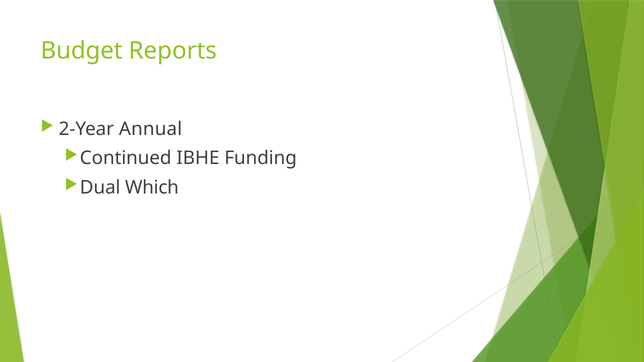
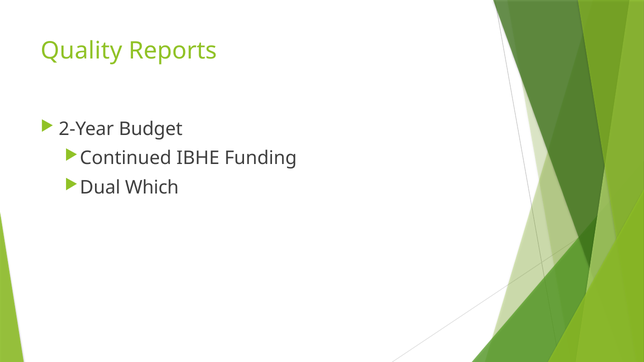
Budget: Budget -> Quality
Annual: Annual -> Budget
